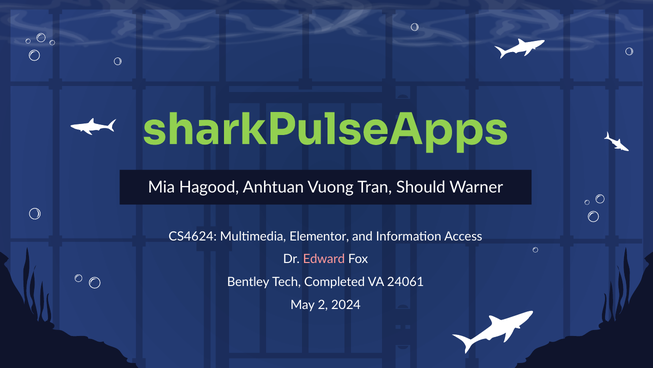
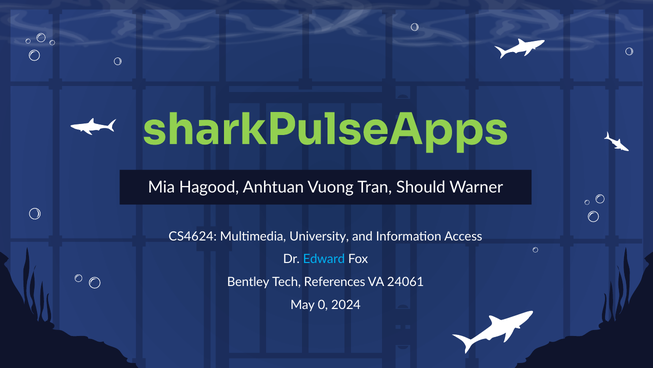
Elementor: Elementor -> University
Edward colour: pink -> light blue
Completed: Completed -> References
2: 2 -> 0
